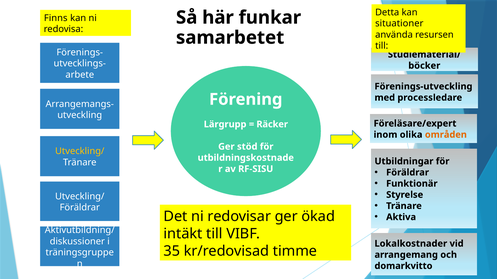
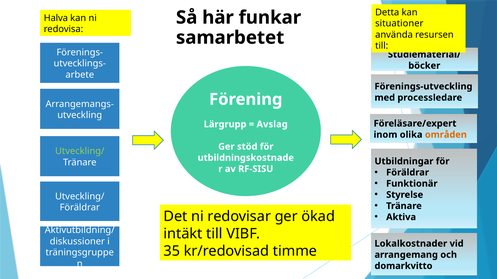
Finns: Finns -> Halva
Räcker: Räcker -> Avslag
Utveckling/ at (80, 152) colour: yellow -> light green
